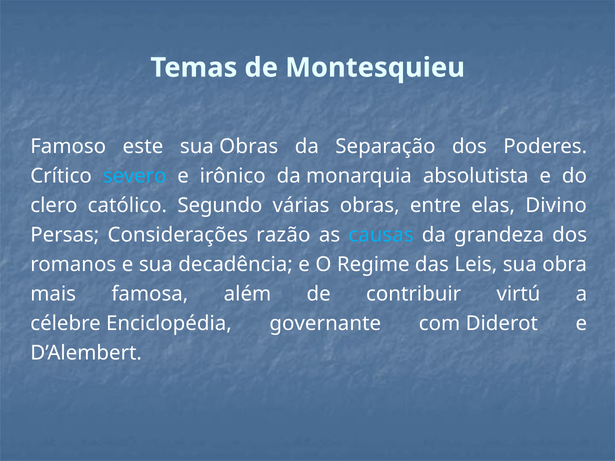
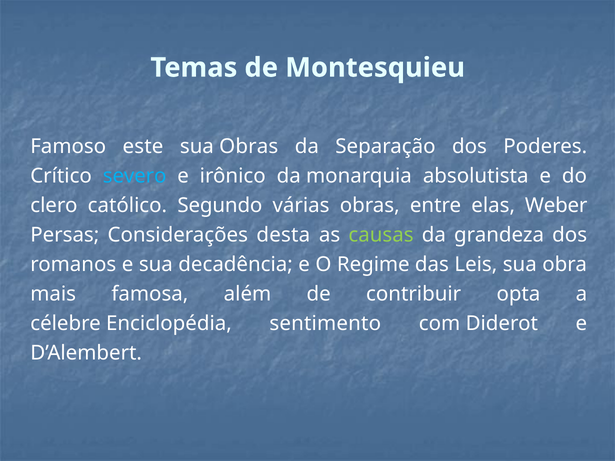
Divino: Divino -> Weber
razão: razão -> desta
causas colour: light blue -> light green
virtú: virtú -> opta
governante: governante -> sentimento
